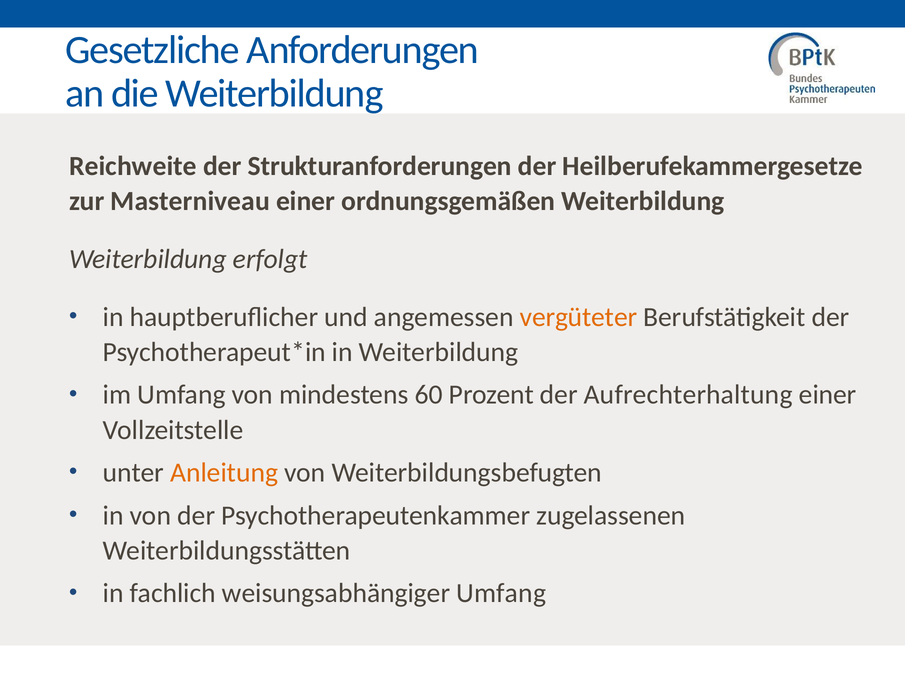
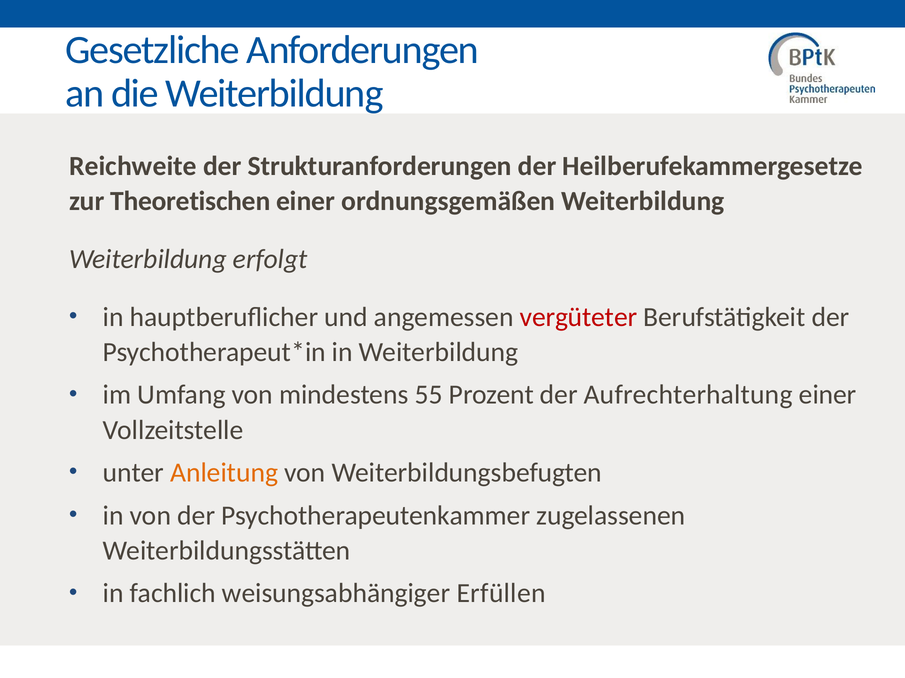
Masterniveau: Masterniveau -> Theoretischen
vergüteter colour: orange -> red
60: 60 -> 55
weisungsabhängiger Umfang: Umfang -> Erfüllen
